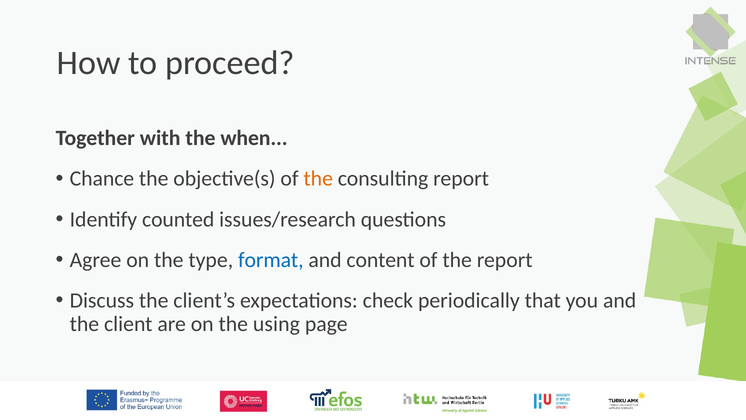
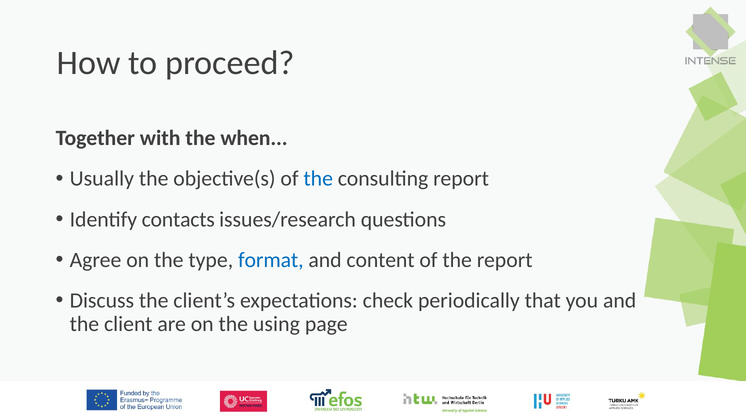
Chance: Chance -> Usually
the at (318, 179) colour: orange -> blue
counted: counted -> contacts
